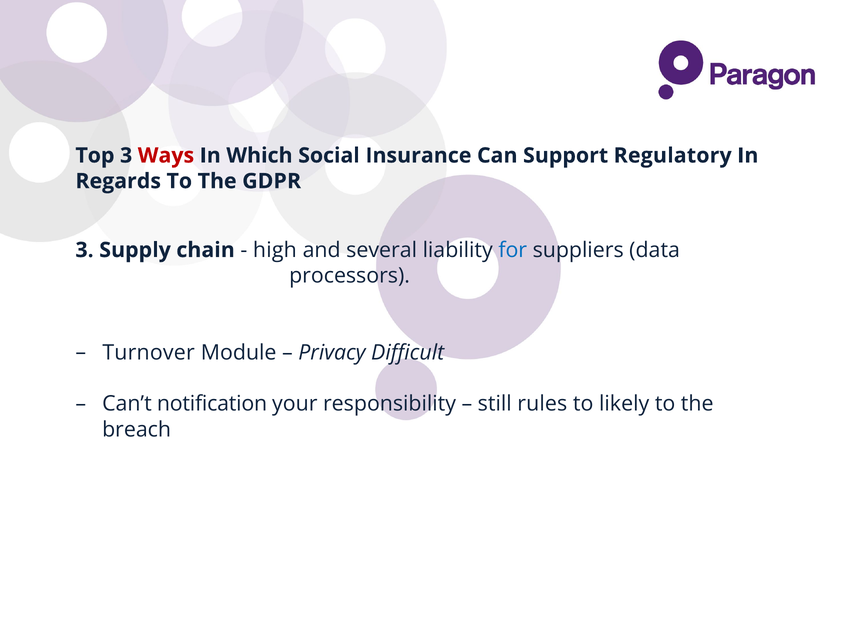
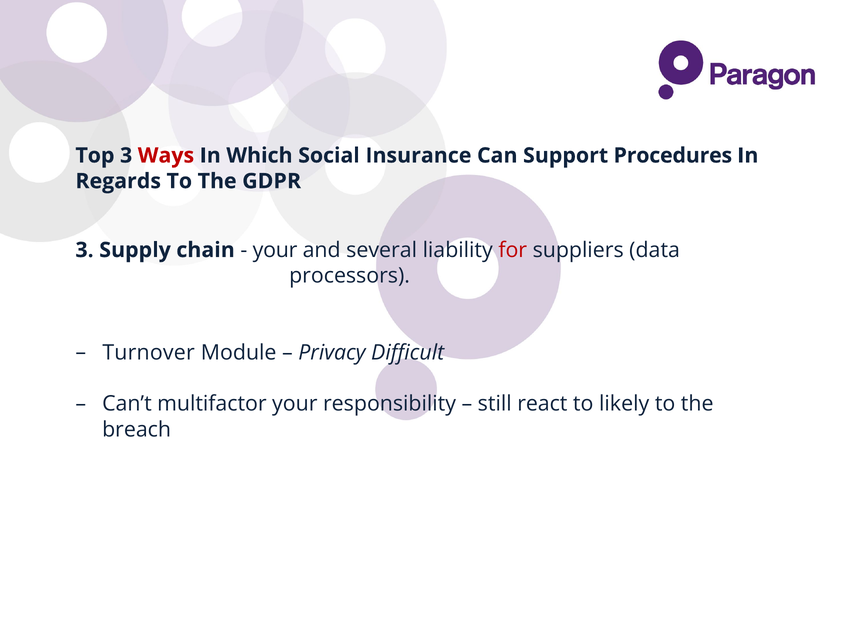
Regulatory: Regulatory -> Procedures
high at (275, 250): high -> your
for colour: blue -> red
notification: notification -> multifactor
rules: rules -> react
